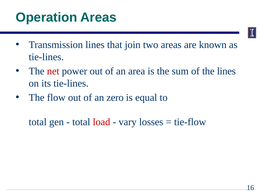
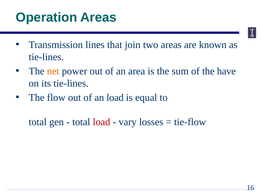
net colour: red -> orange
the lines: lines -> have
an zero: zero -> load
